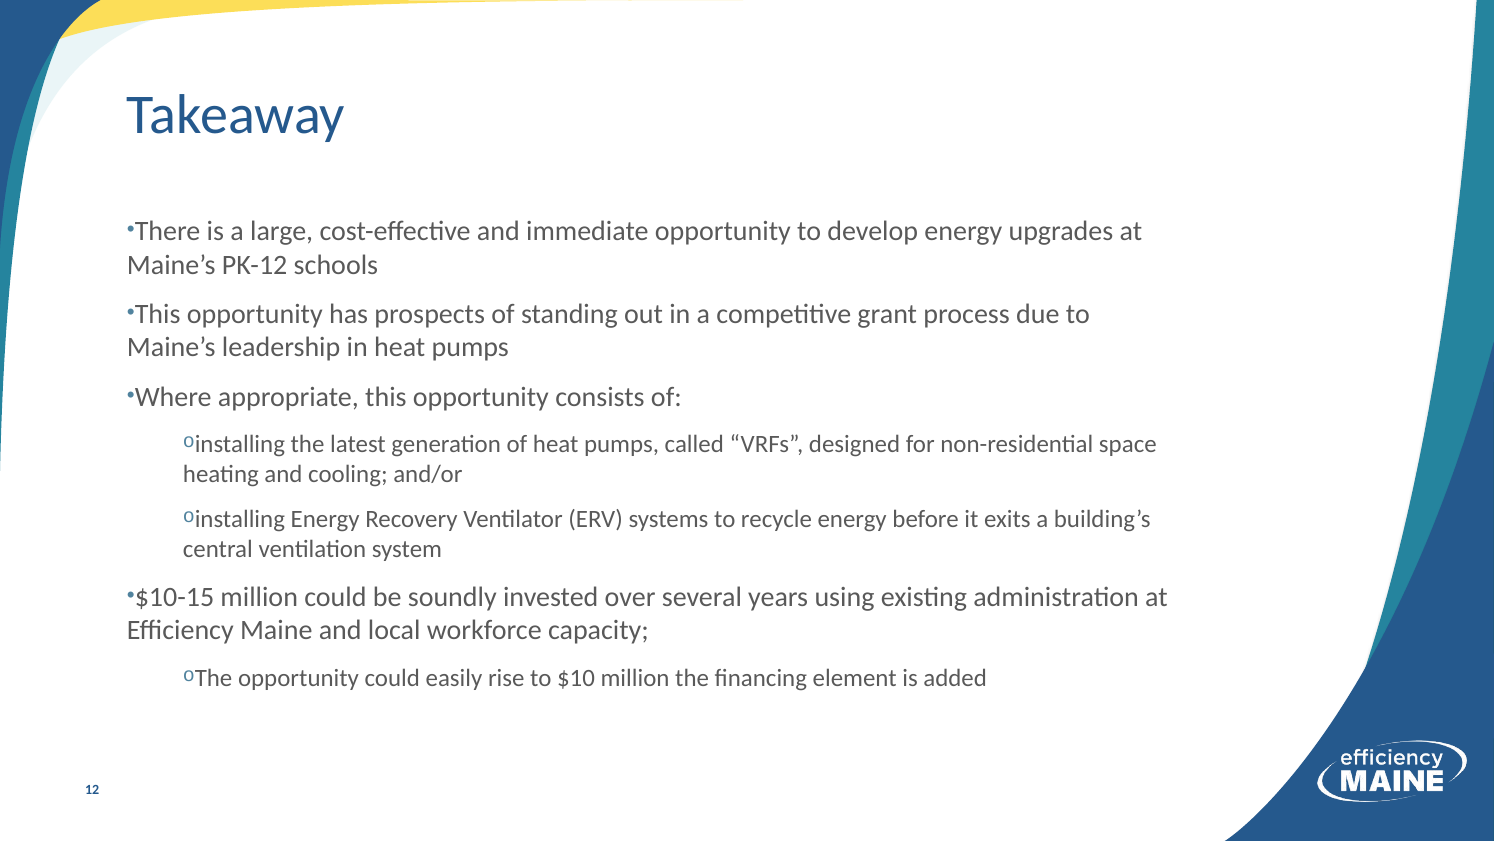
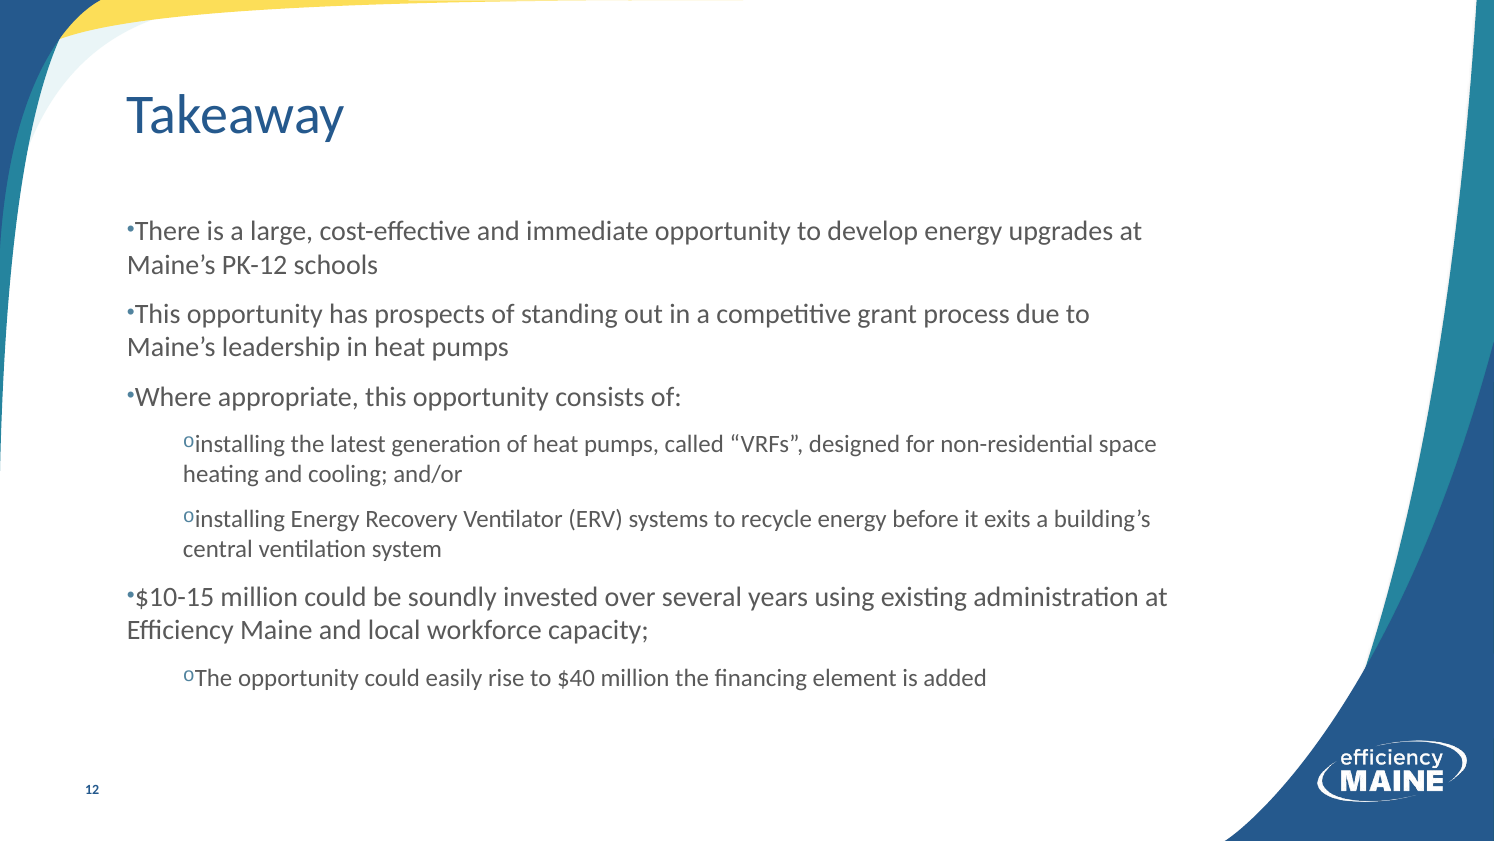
$10: $10 -> $40
